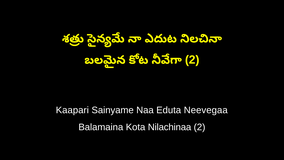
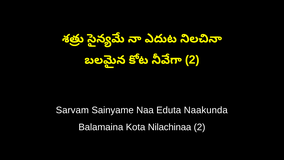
Kaapari: Kaapari -> Sarvam
Neevegaa: Neevegaa -> Naakunda
